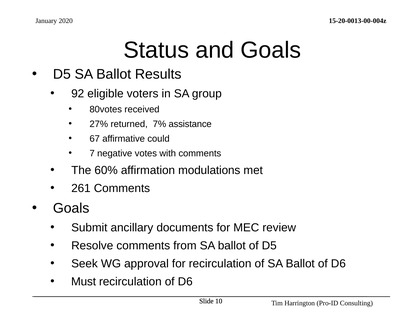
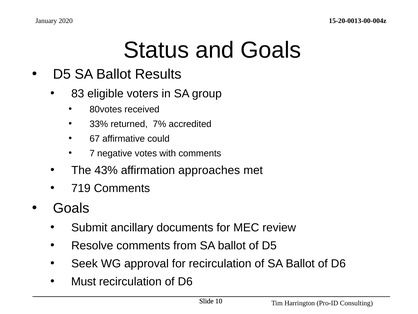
92: 92 -> 83
27%: 27% -> 33%
assistance: assistance -> accredited
60%: 60% -> 43%
modulations: modulations -> approaches
261: 261 -> 719
